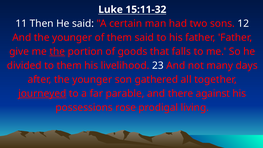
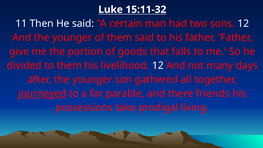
the at (57, 52) underline: present -> none
livelihood 23: 23 -> 12
against: against -> friends
rose: rose -> take
